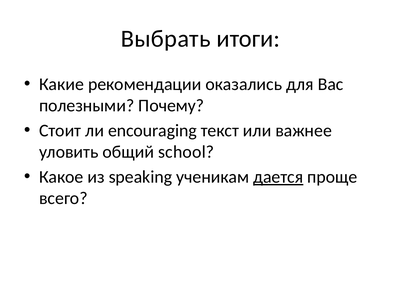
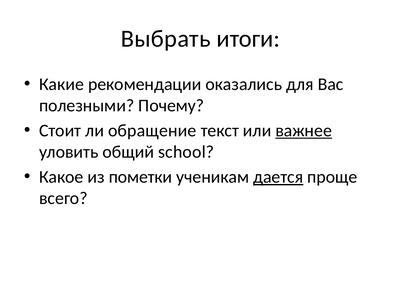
encouraging: encouraging -> обращение
важнее underline: none -> present
speaking: speaking -> пометки
